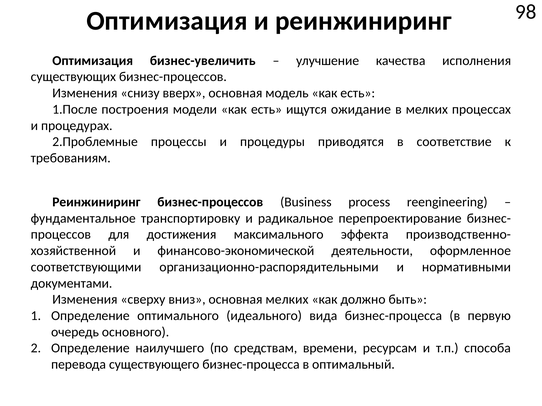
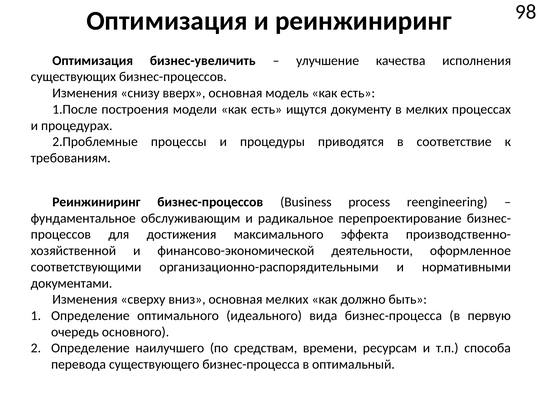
ожидание: ожидание -> документу
транспортировку: транспортировку -> обслуживающим
